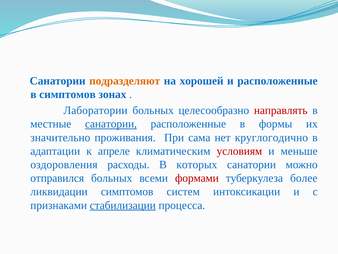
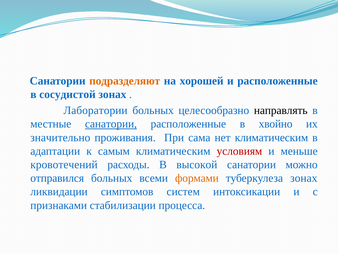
в симптомов: симптомов -> сосудистой
направлять colour: red -> black
формы: формы -> хвойно
нет круглогодично: круглогодично -> климатическим
апреле: апреле -> самым
оздоровления: оздоровления -> кровотечений
которых: которых -> высокой
формами colour: red -> orange
туберкулеза более: более -> зонах
стабилизации underline: present -> none
